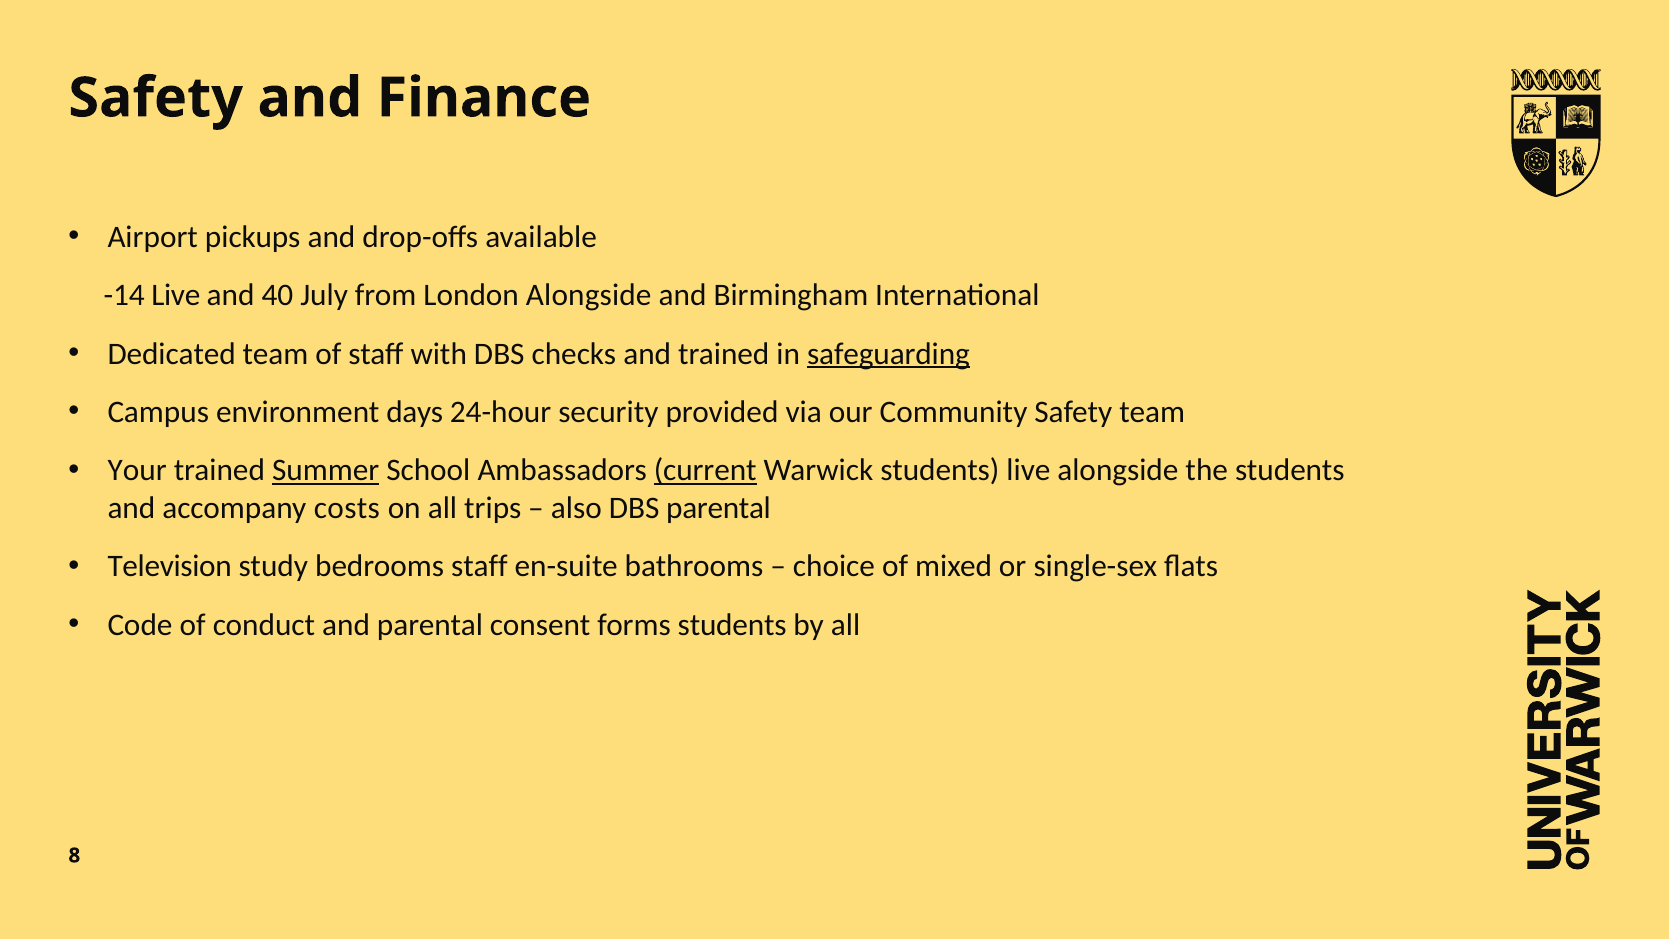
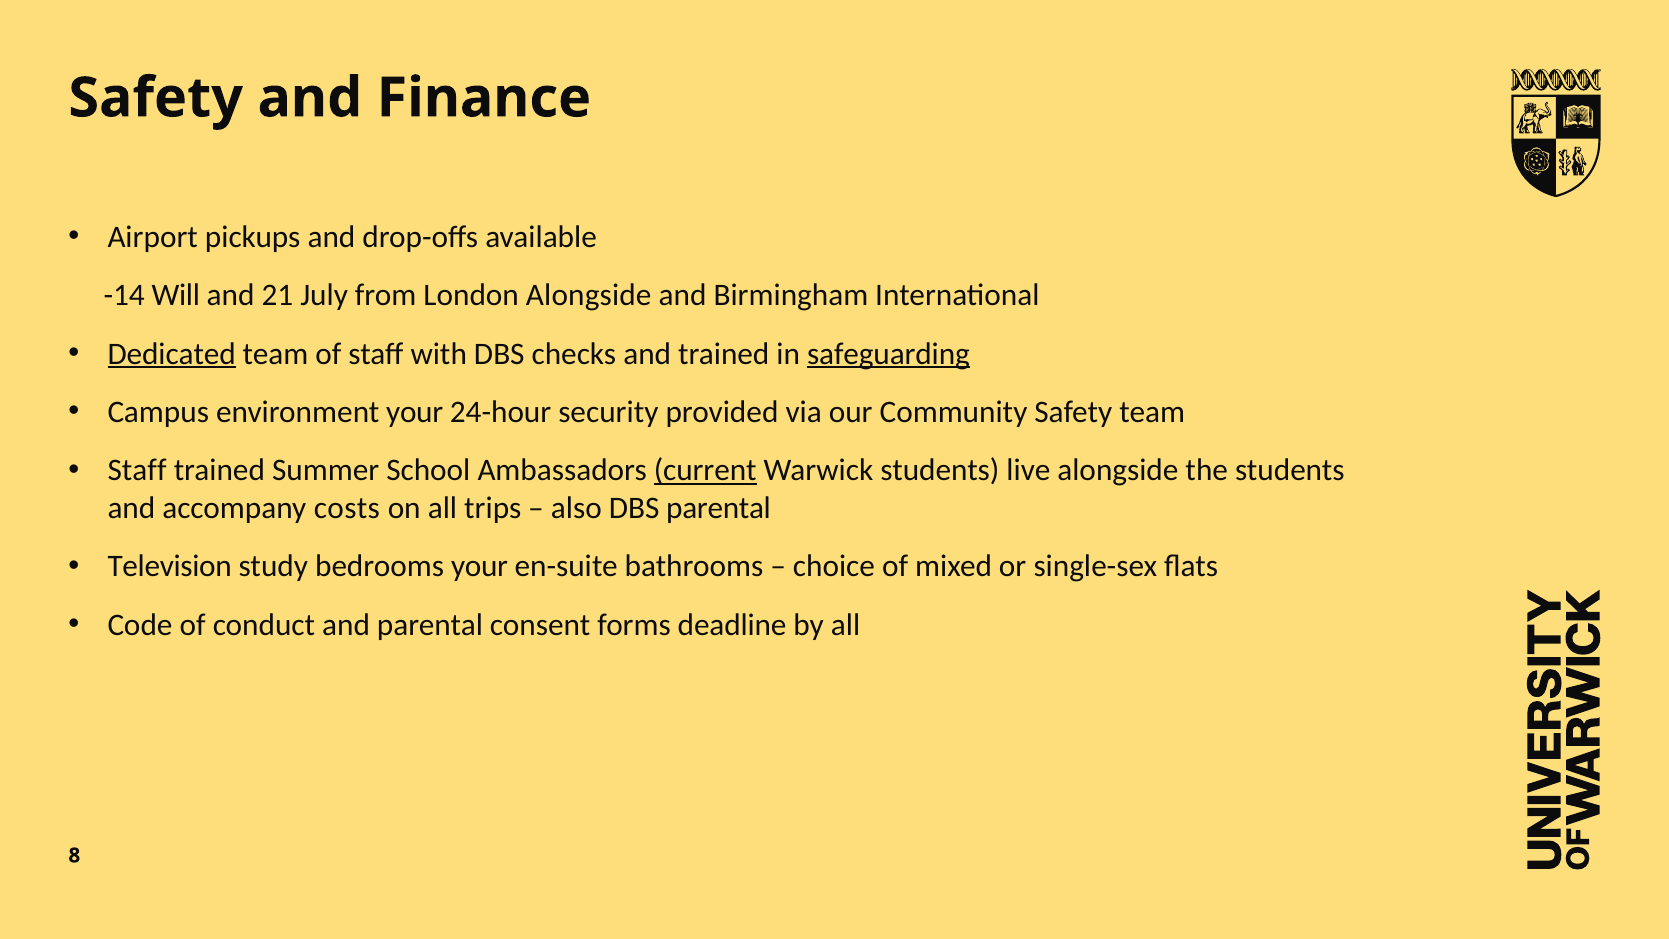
-14 Live: Live -> Will
40: 40 -> 21
Dedicated underline: none -> present
environment days: days -> your
Your at (137, 470): Your -> Staff
Summer underline: present -> none
bedrooms staff: staff -> your
forms students: students -> deadline
